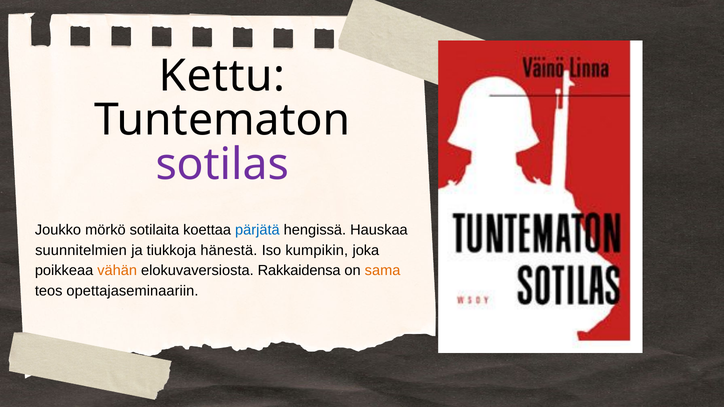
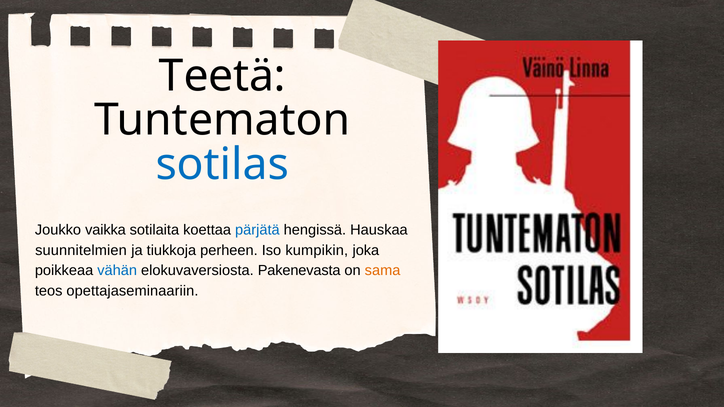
Kettu: Kettu -> Teetä
sotilas colour: purple -> blue
mörkö: mörkö -> vaikka
hänestä: hänestä -> perheen
vähän colour: orange -> blue
Rakkaidensa: Rakkaidensa -> Pakenevasta
